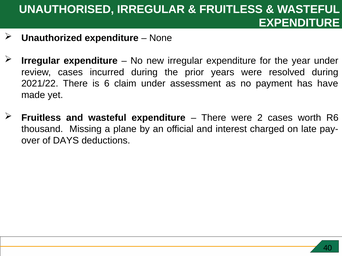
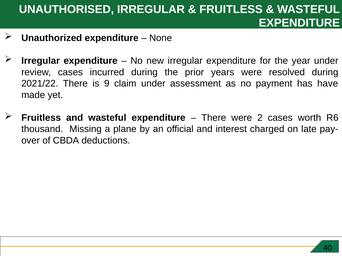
6: 6 -> 9
DAYS: DAYS -> CBDA
